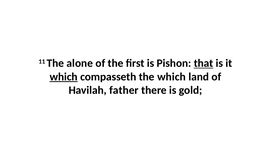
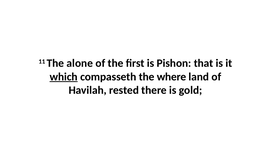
that underline: present -> none
the which: which -> where
father: father -> rested
